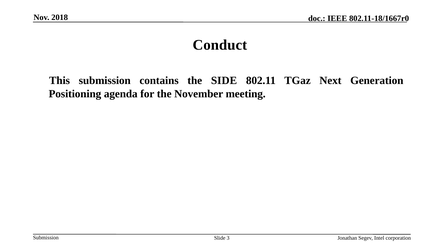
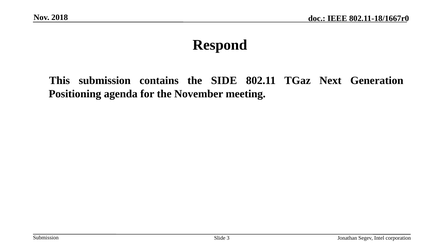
Conduct: Conduct -> Respond
